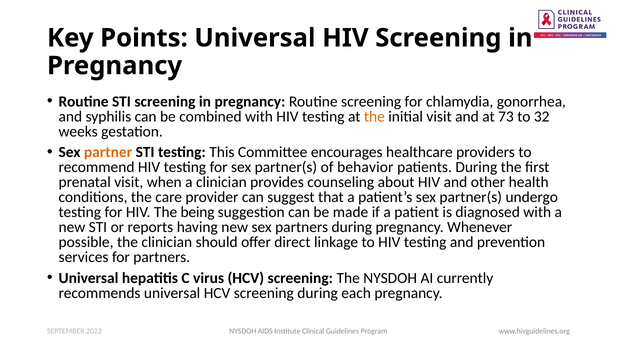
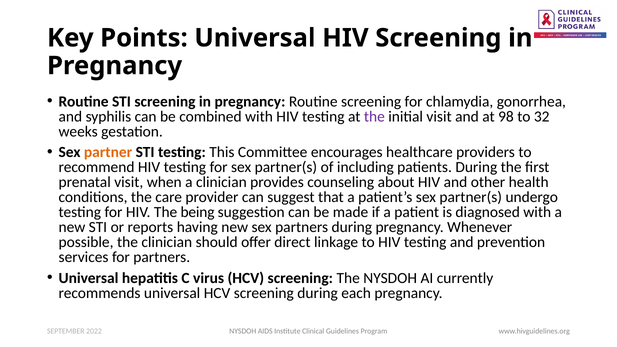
the at (374, 117) colour: orange -> purple
73: 73 -> 98
behavior: behavior -> including
